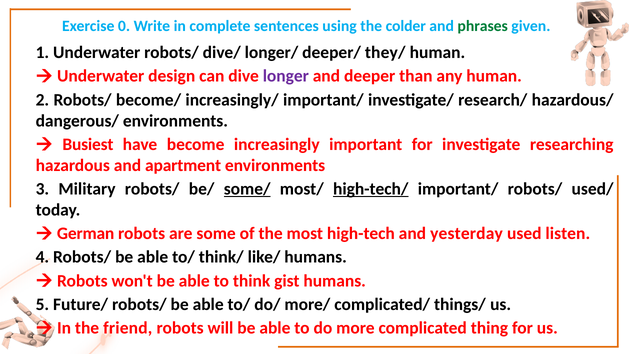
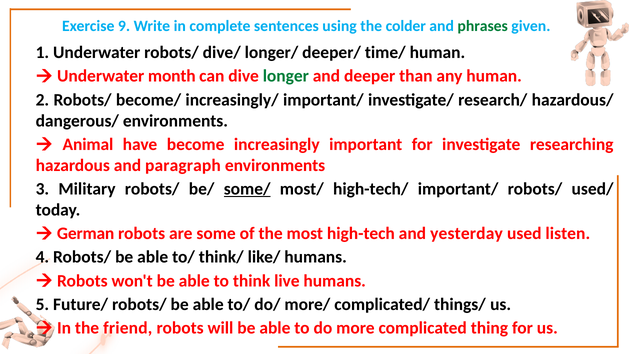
0: 0 -> 9
they/: they/ -> time/
design: design -> month
longer colour: purple -> green
Busiest: Busiest -> Animal
apartment: apartment -> paragraph
high-tech/ underline: present -> none
gist: gist -> live
